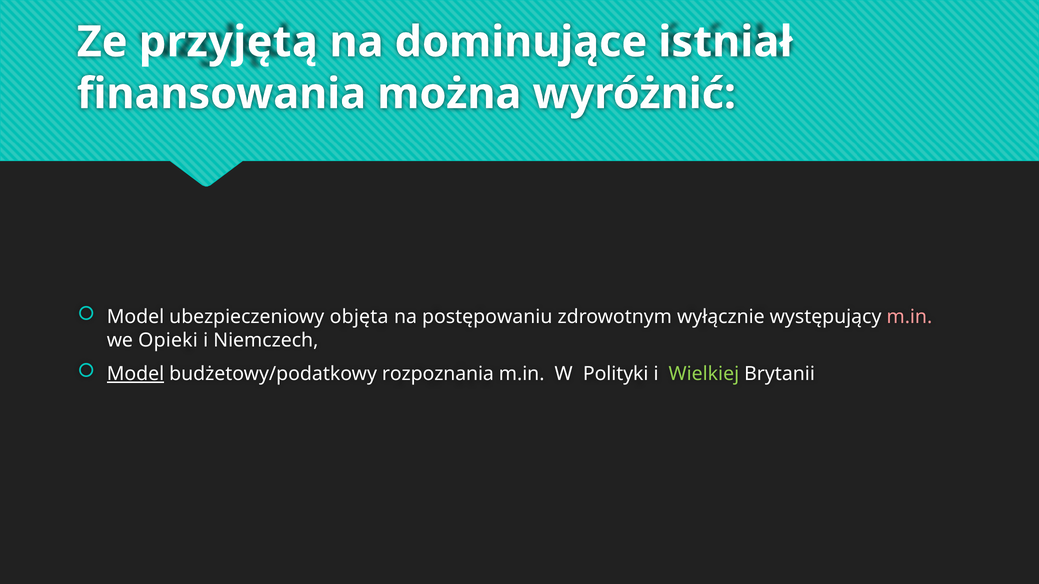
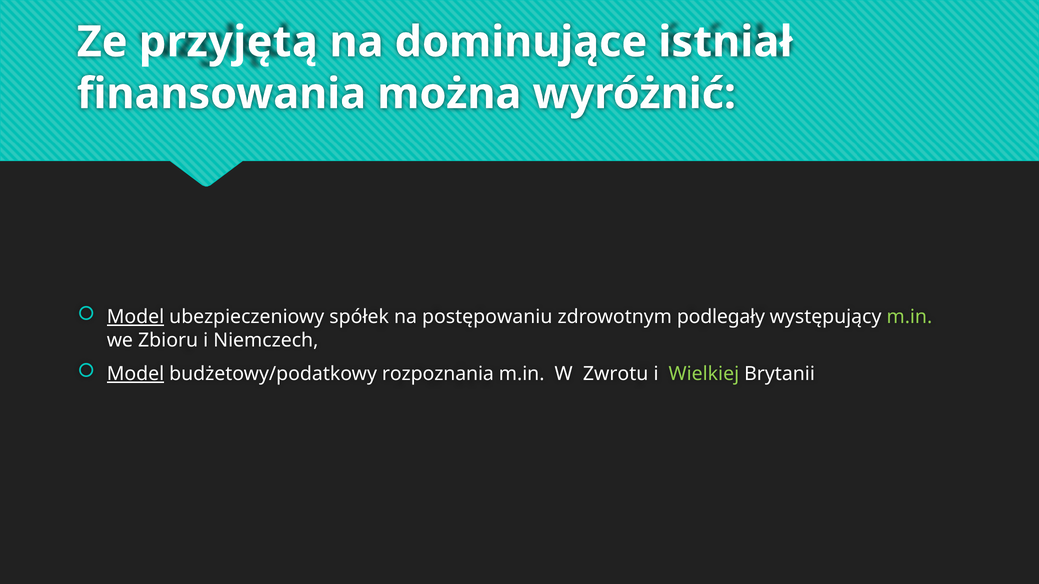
Model at (135, 317) underline: none -> present
objęta: objęta -> spółek
wyłącznie: wyłącznie -> podlegały
m.in at (909, 317) colour: pink -> light green
Opieki: Opieki -> Zbioru
Polityki: Polityki -> Zwrotu
